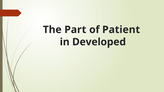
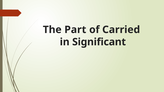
Patient: Patient -> Carried
Developed: Developed -> Significant
